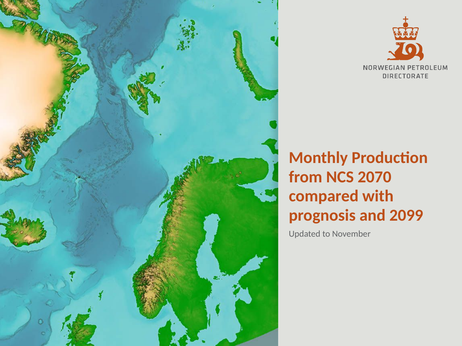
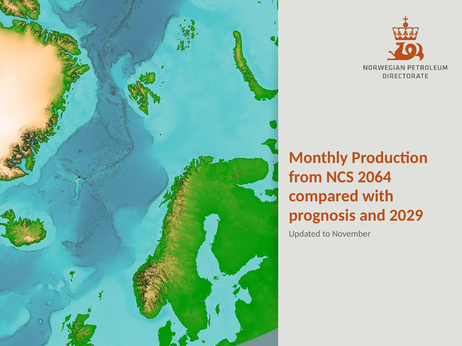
2070: 2070 -> 2064
2099: 2099 -> 2029
